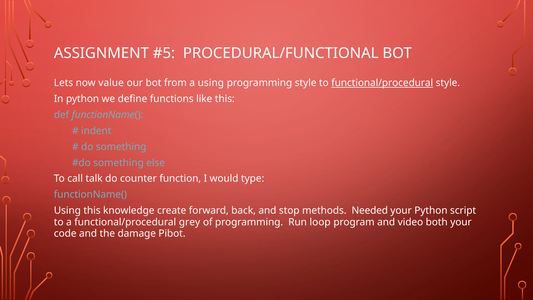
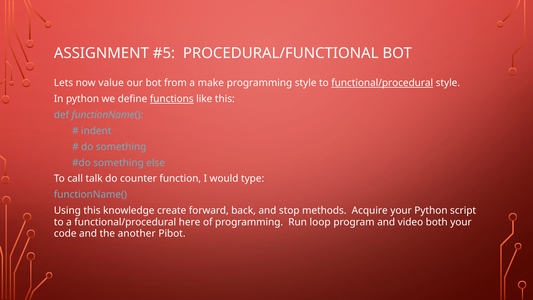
a using: using -> make
functions underline: none -> present
Needed: Needed -> Acquire
grey: grey -> here
damage: damage -> another
